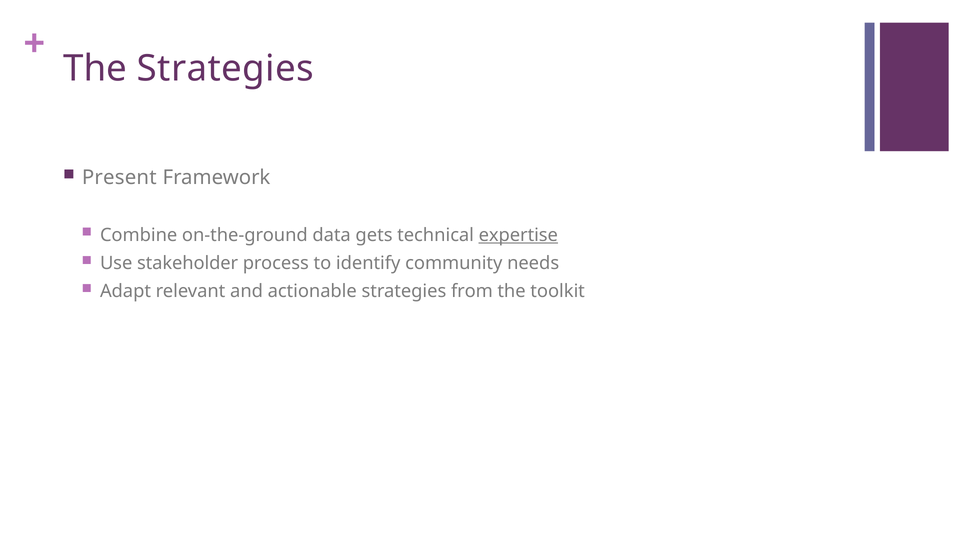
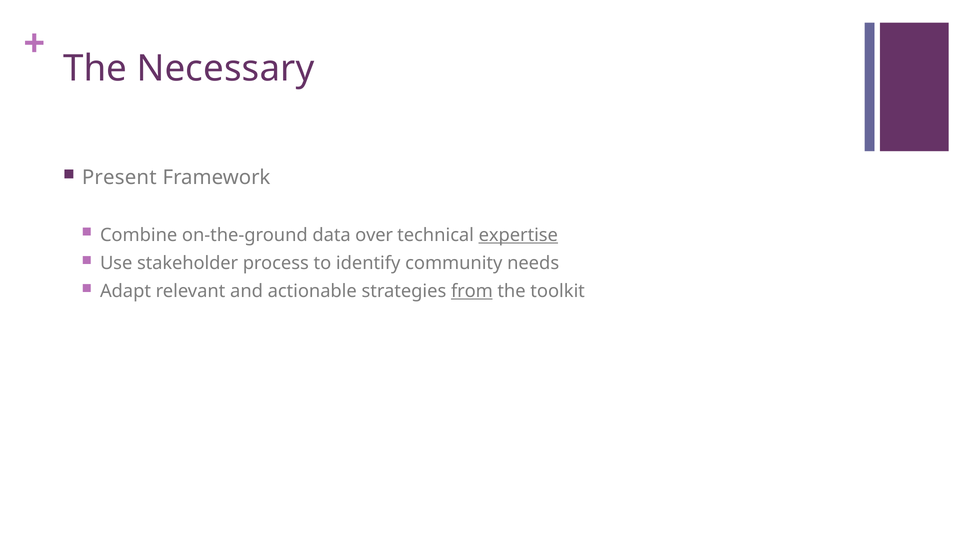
The Strategies: Strategies -> Necessary
gets: gets -> over
from underline: none -> present
